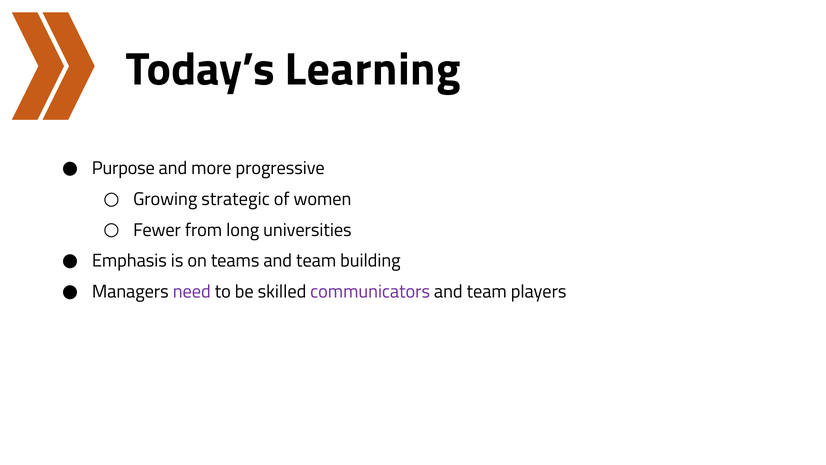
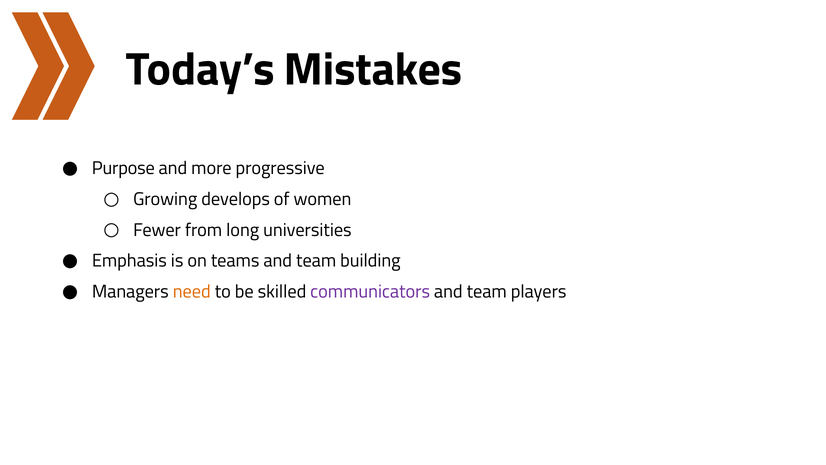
Learning: Learning -> Mistakes
strategic: strategic -> develops
need colour: purple -> orange
